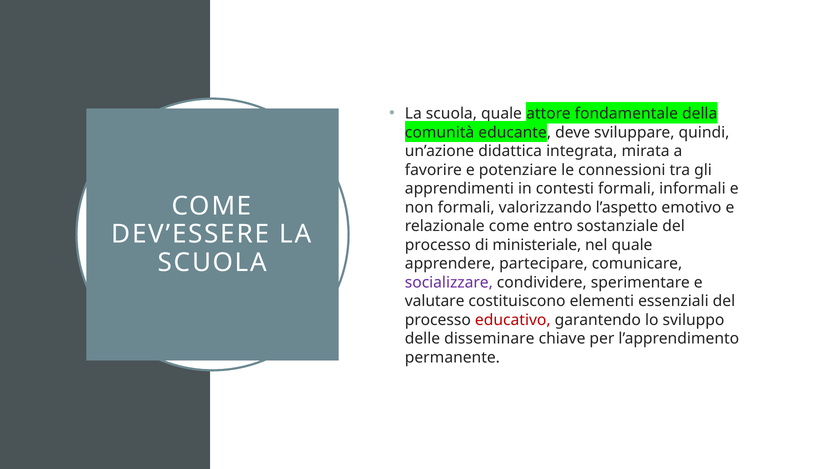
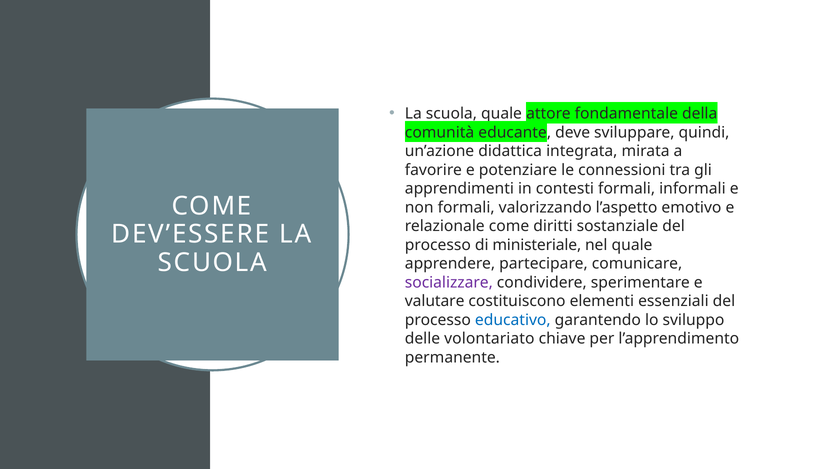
entro: entro -> diritti
educativo colour: red -> blue
disseminare: disseminare -> volontariato
